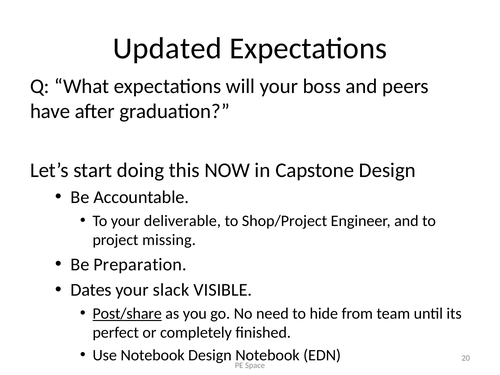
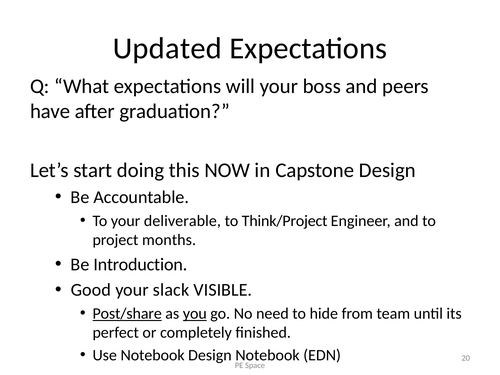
Shop/Project: Shop/Project -> Think/Project
missing: missing -> months
Preparation: Preparation -> Introduction
Dates: Dates -> Good
you underline: none -> present
